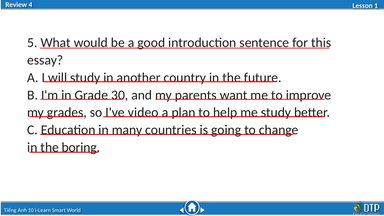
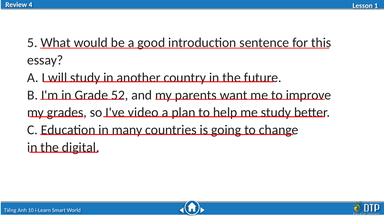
30: 30 -> 52
boring: boring -> digital
